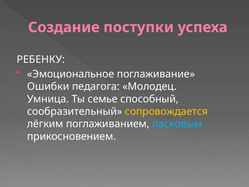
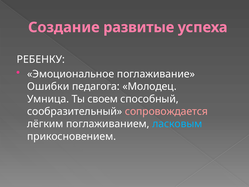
поступки: поступки -> развитые
семье: семье -> своем
сопровождается colour: yellow -> pink
